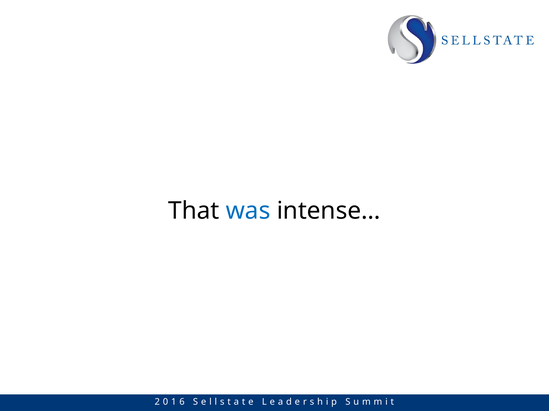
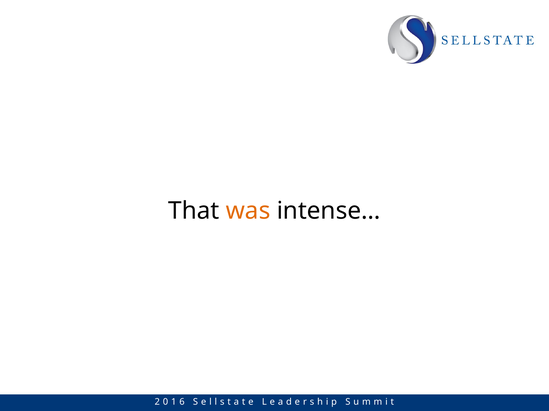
was colour: blue -> orange
